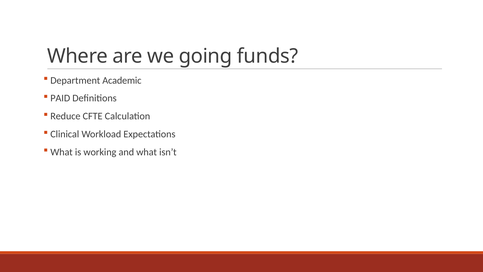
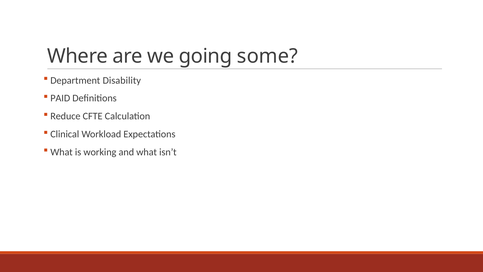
funds: funds -> some
Academic: Academic -> Disability
